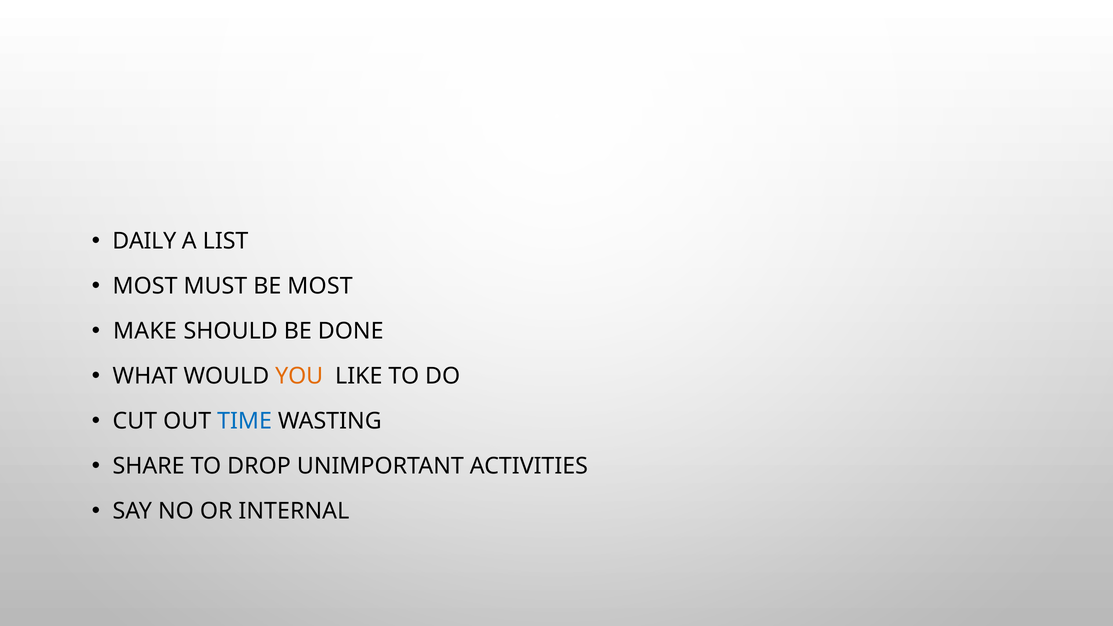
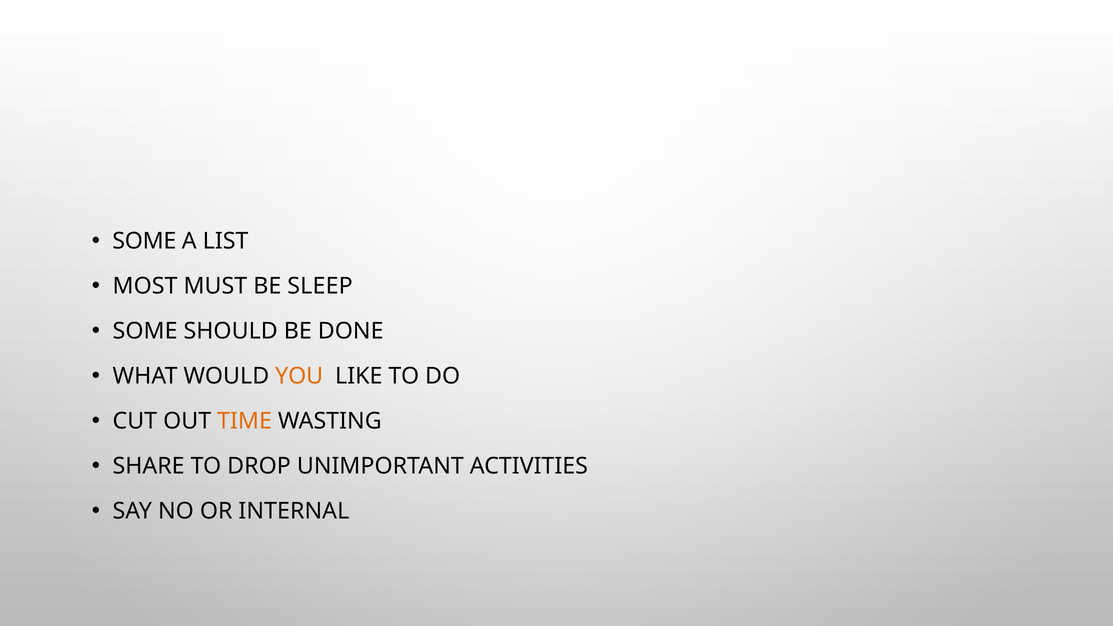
DAILY at (144, 241): DAILY -> SOME
BE MOST: MOST -> SLEEP
MAKE at (145, 331): MAKE -> SOME
TIME colour: blue -> orange
